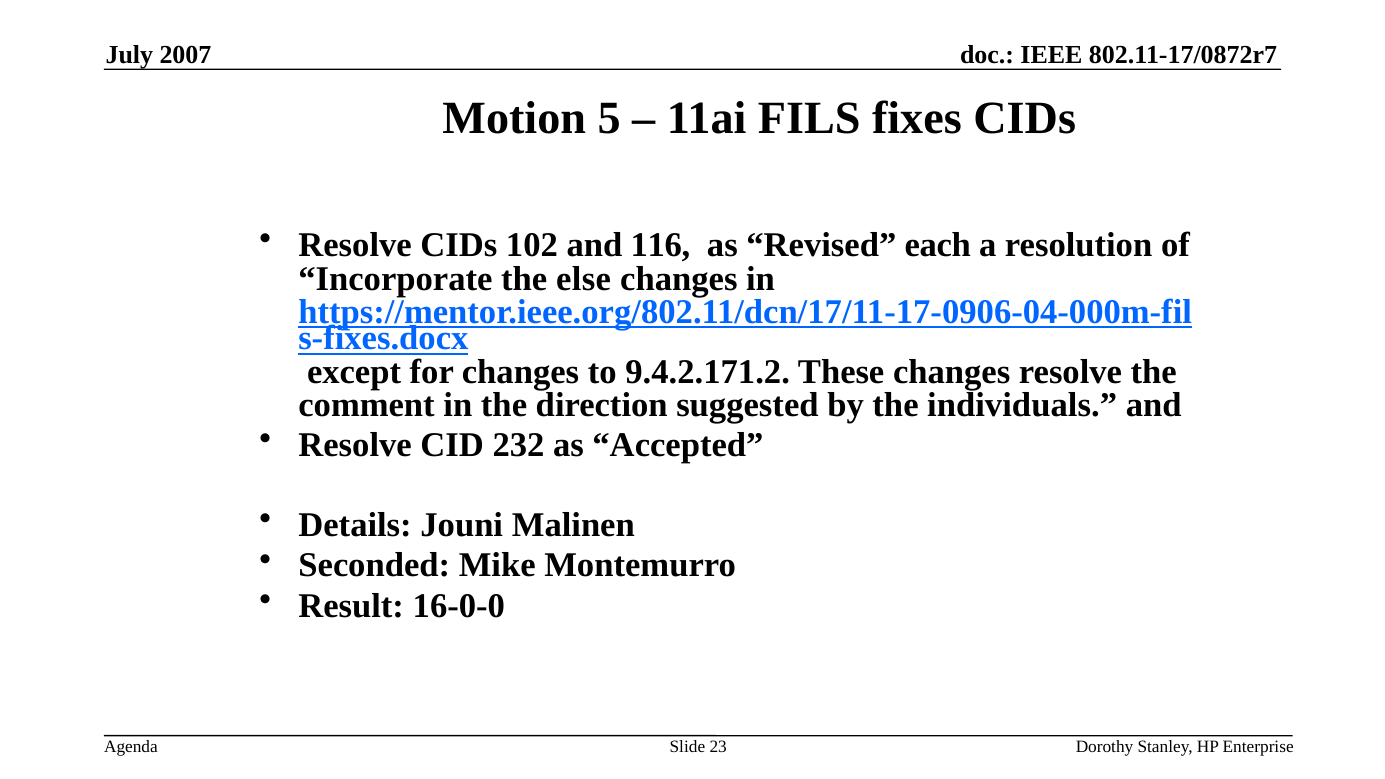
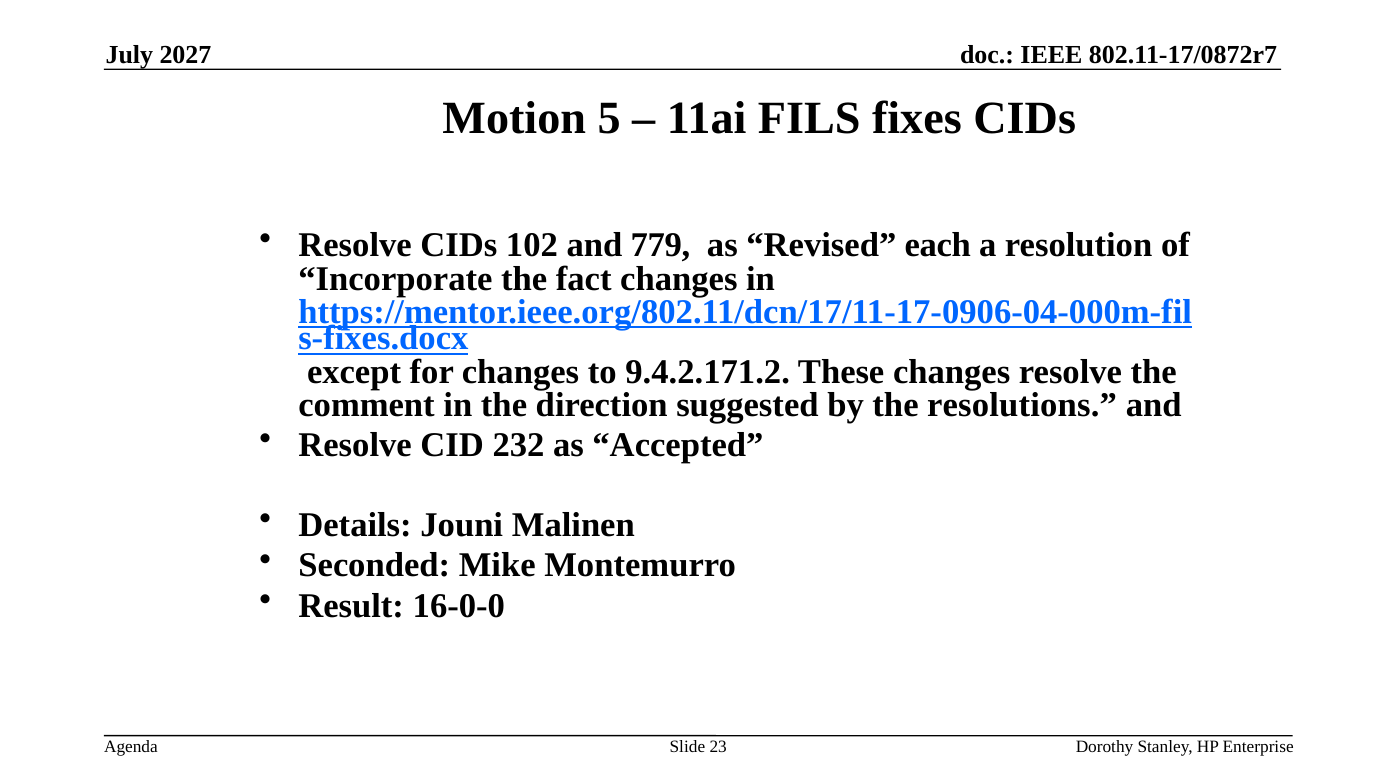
2007: 2007 -> 2027
116: 116 -> 779
else: else -> fact
individuals: individuals -> resolutions
